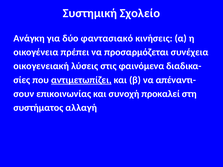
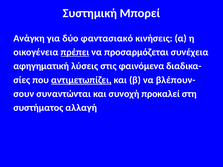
Σχολείο: Σχολείο -> Μπορεί
πρέπει underline: none -> present
οικογενειακή: οικογενειακή -> αφηγηματική
απέναντι-: απέναντι- -> βλέπουν-
επικοινωνίας: επικοινωνίας -> συναντώνται
